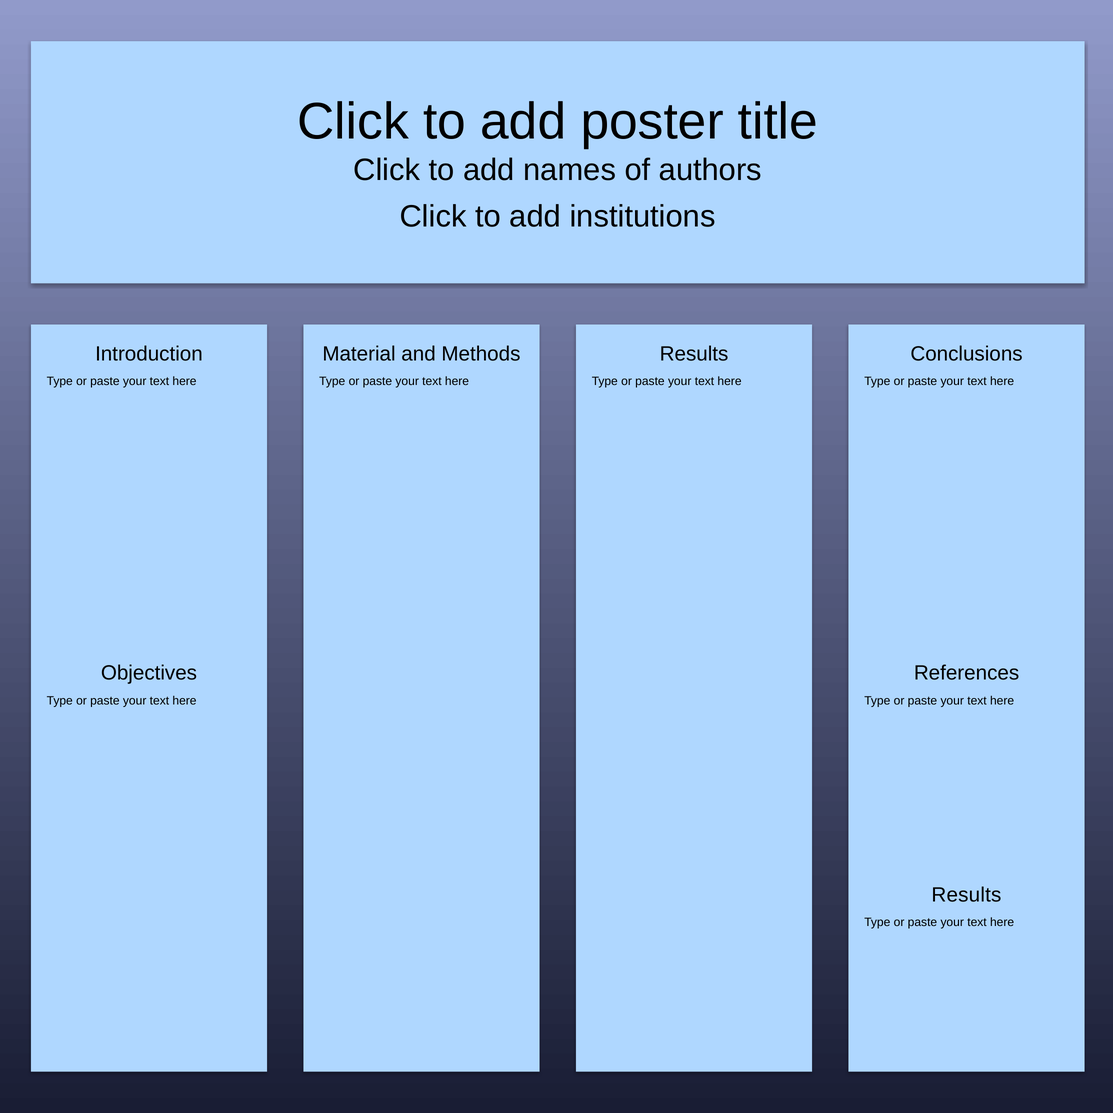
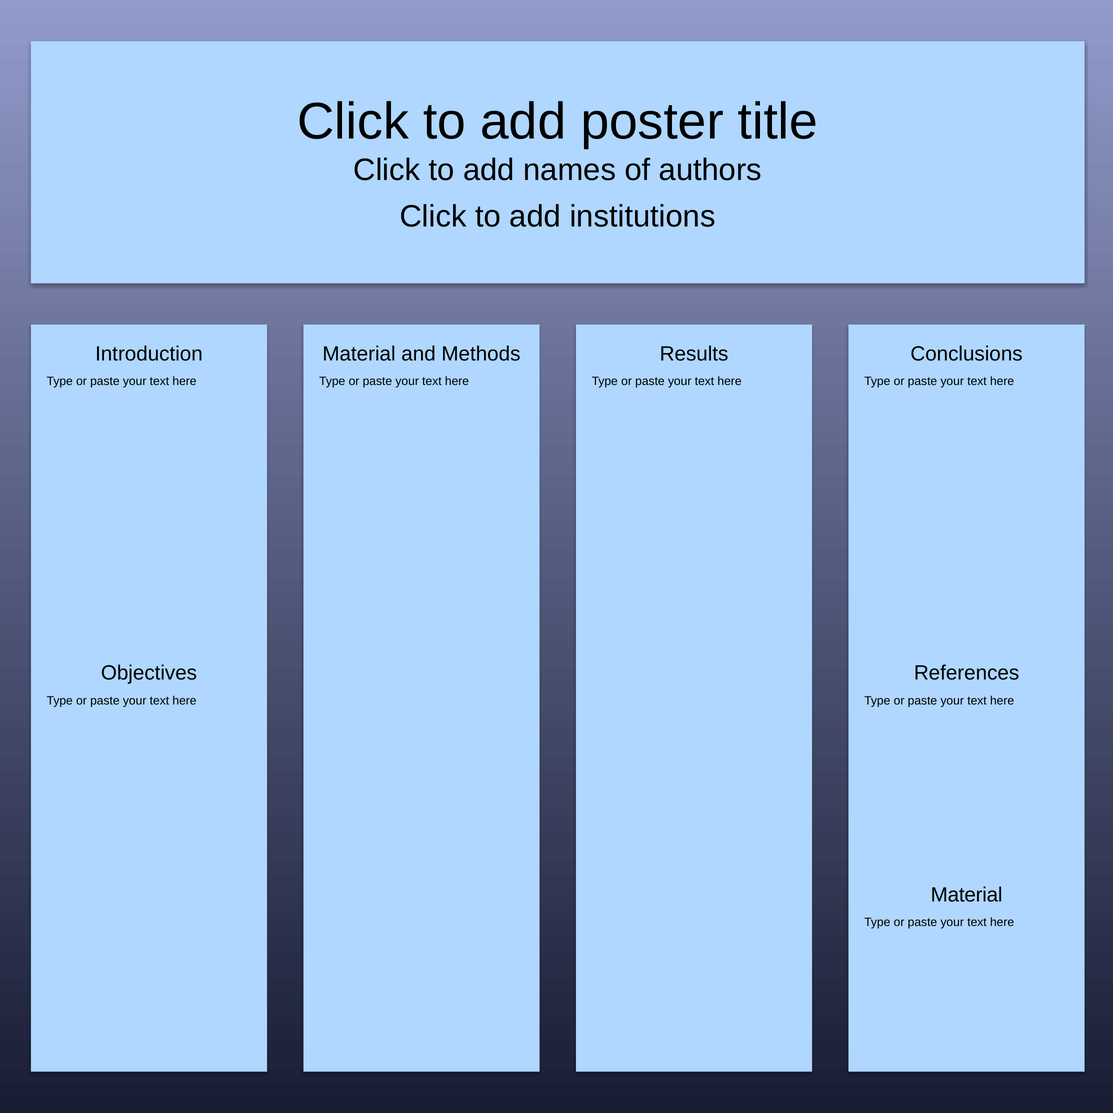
Results at (966, 895): Results -> Material
